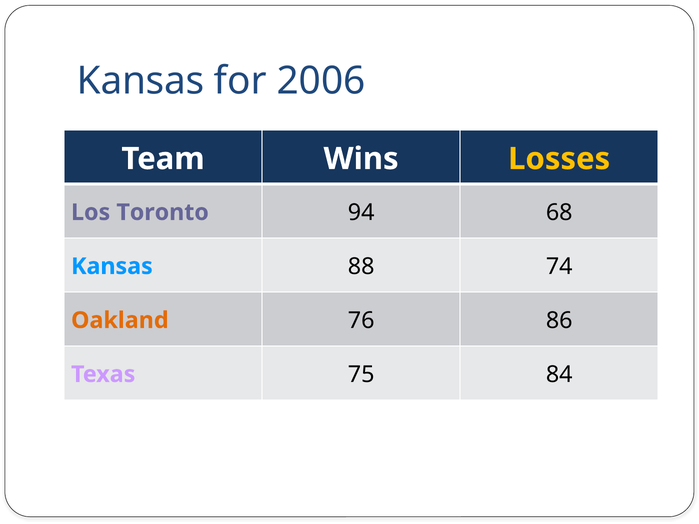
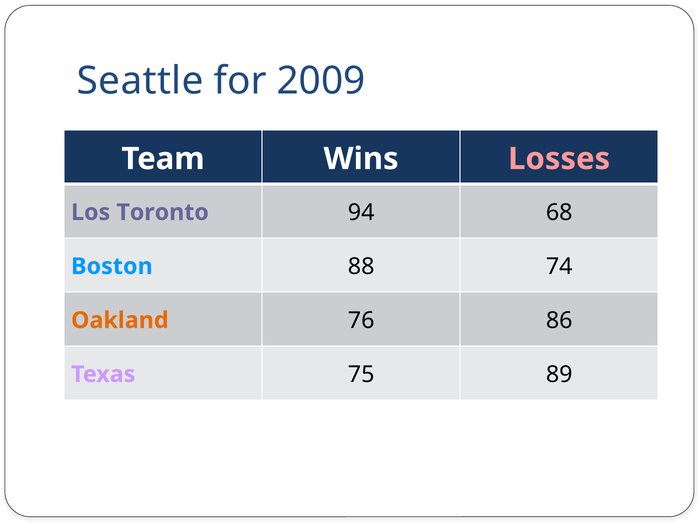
Kansas at (141, 81): Kansas -> Seattle
2006: 2006 -> 2009
Losses colour: yellow -> pink
Kansas at (112, 266): Kansas -> Boston
84: 84 -> 89
